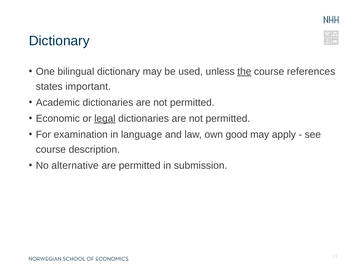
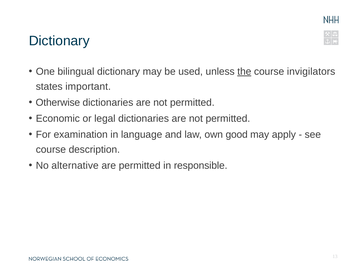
references: references -> invigilators
Academic: Academic -> Otherwise
legal underline: present -> none
submission: submission -> responsible
